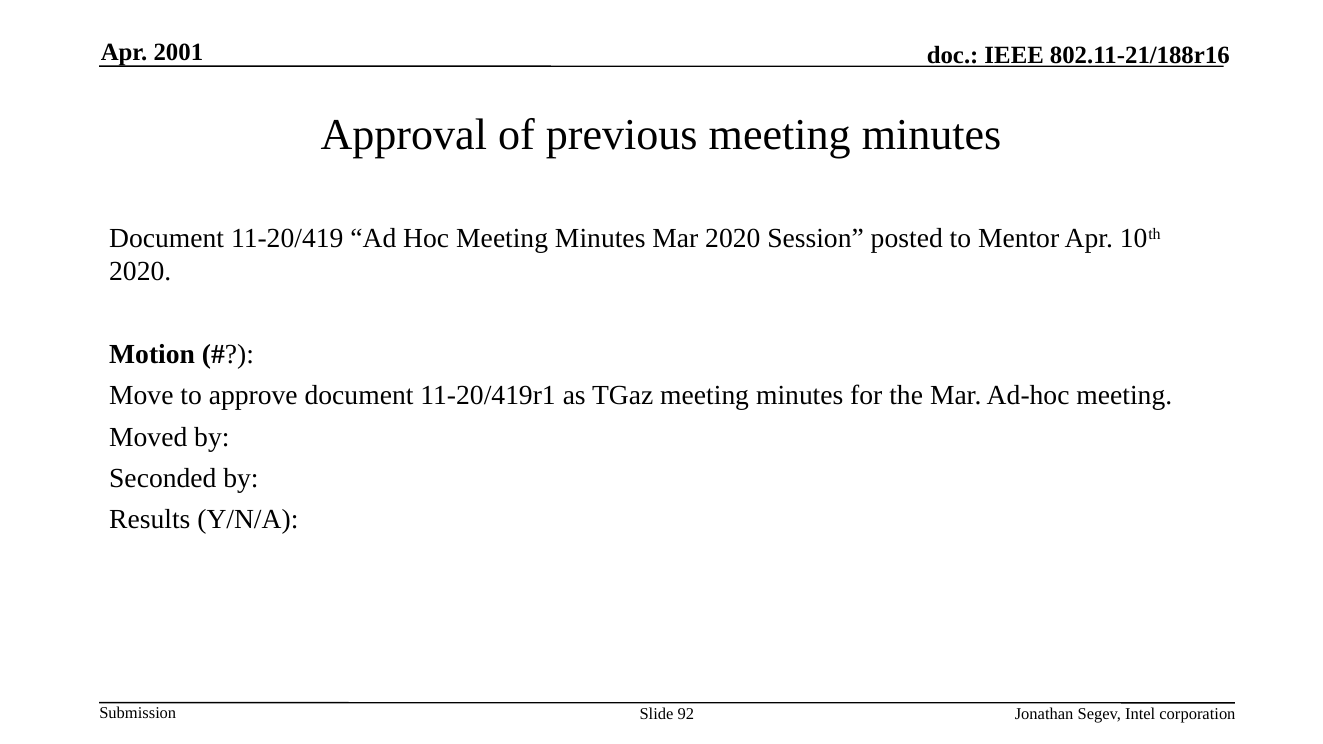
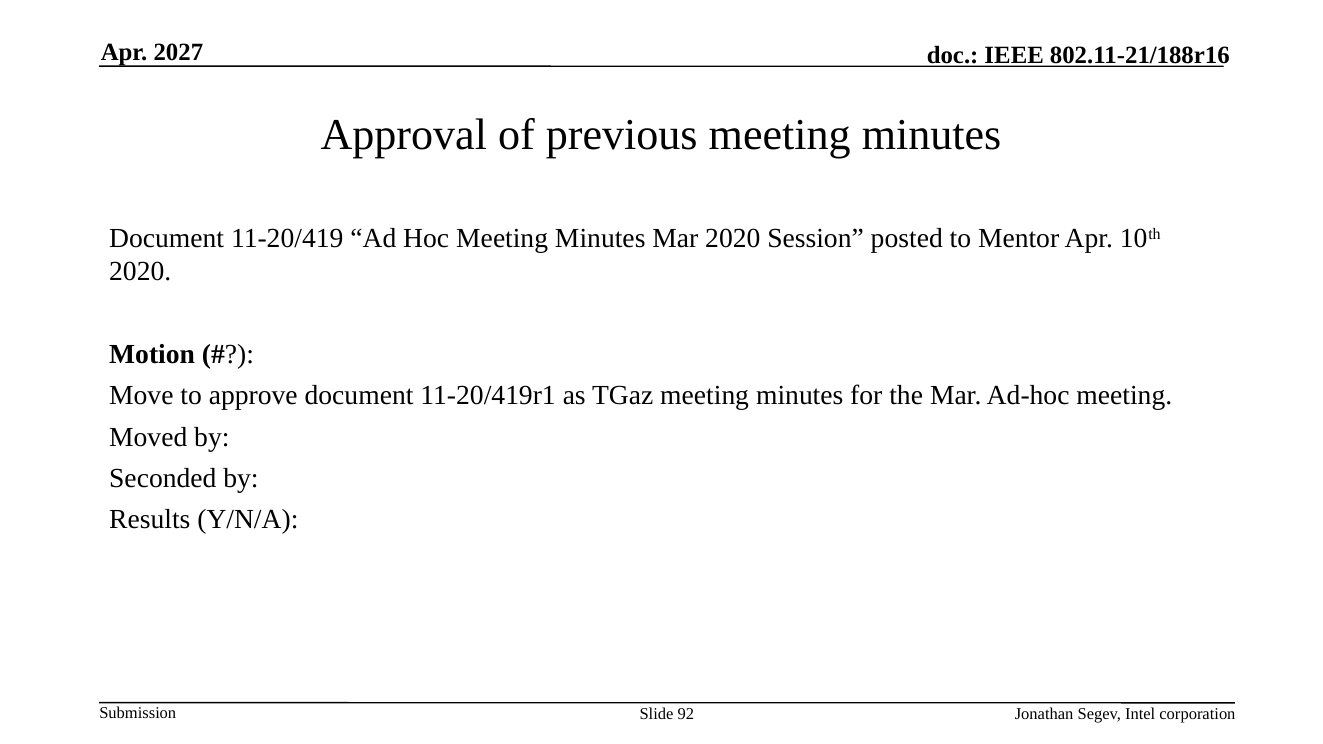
2001: 2001 -> 2027
